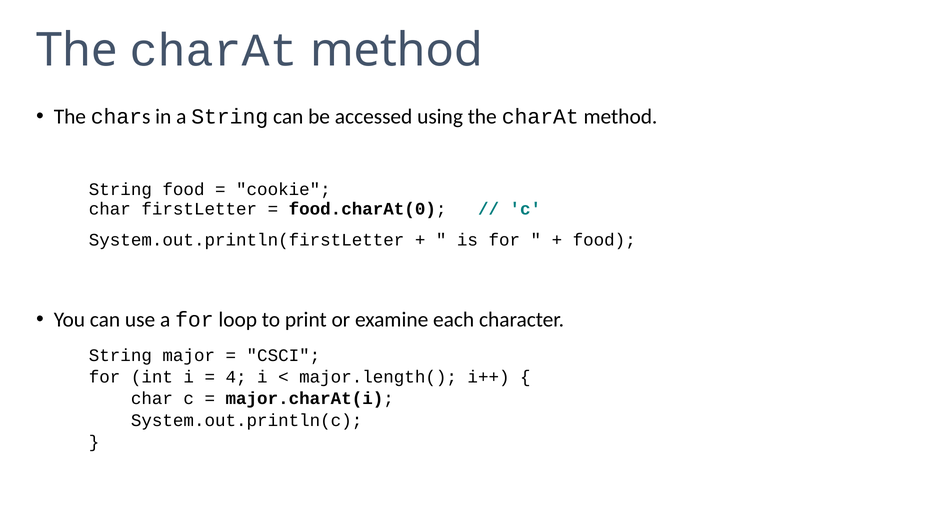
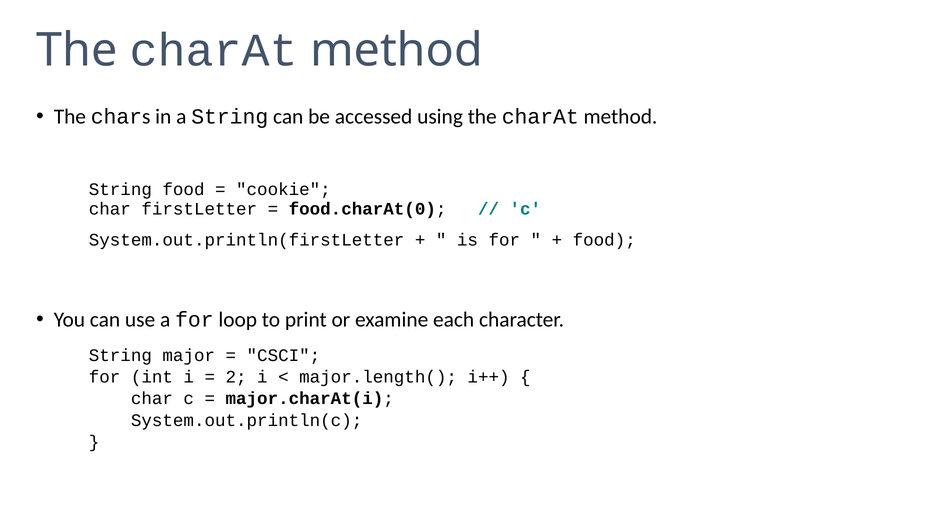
4: 4 -> 2
